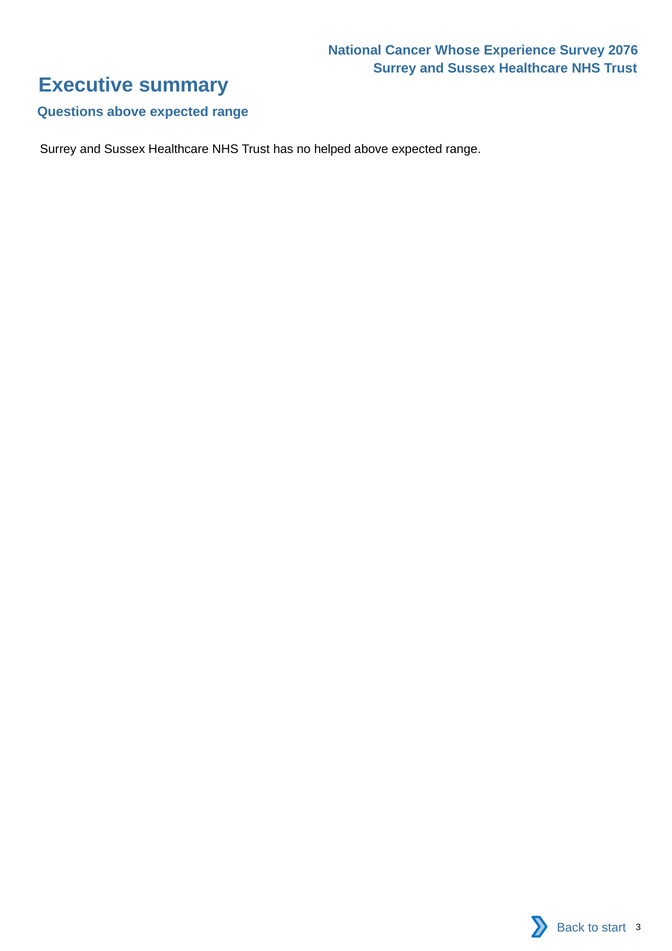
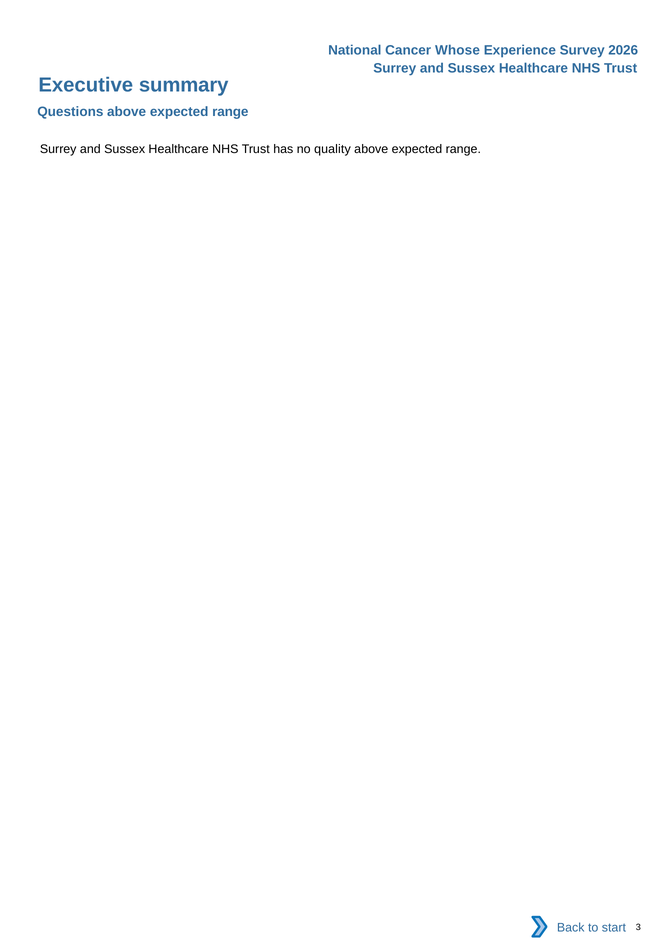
2076: 2076 -> 2026
helped: helped -> quality
